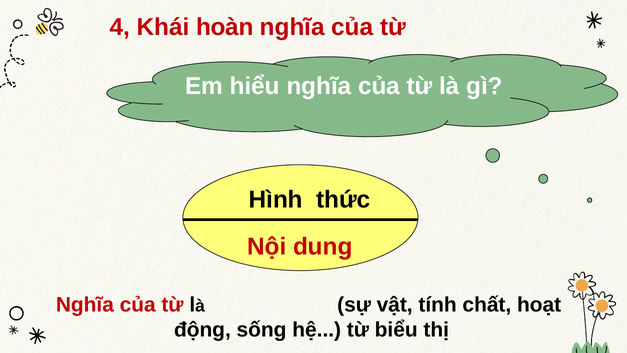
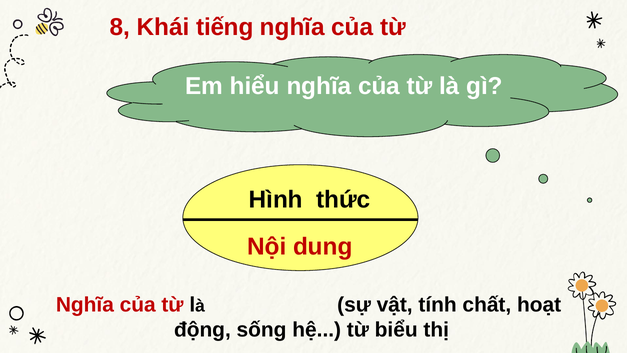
4: 4 -> 8
hoàn: hoàn -> tiếng
